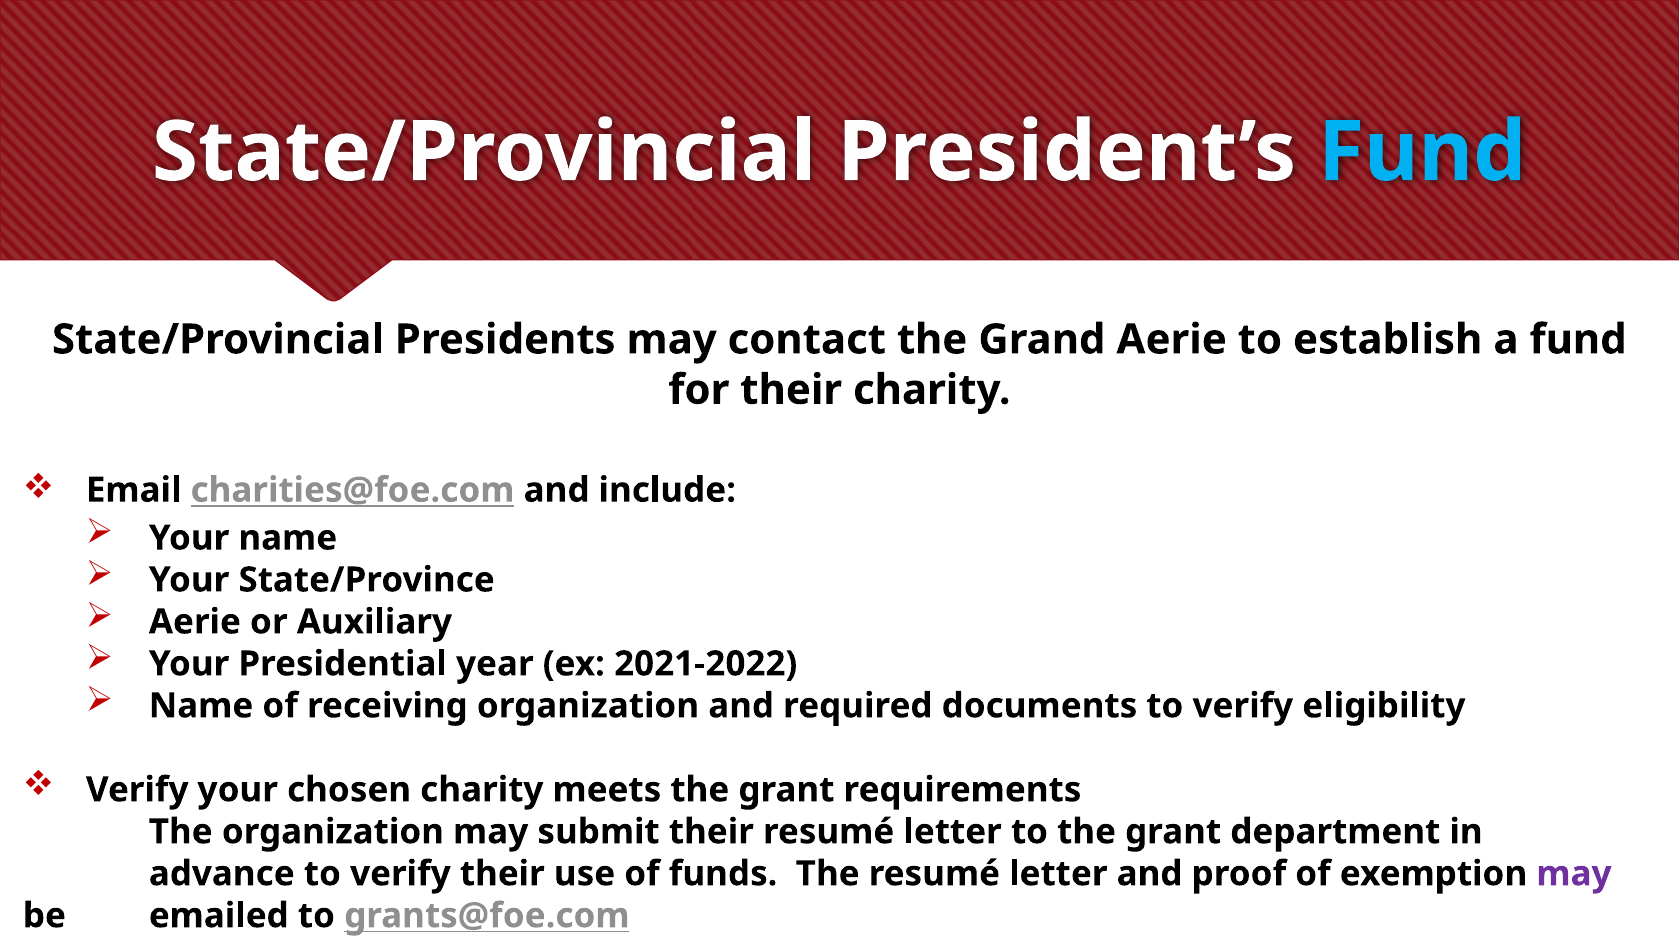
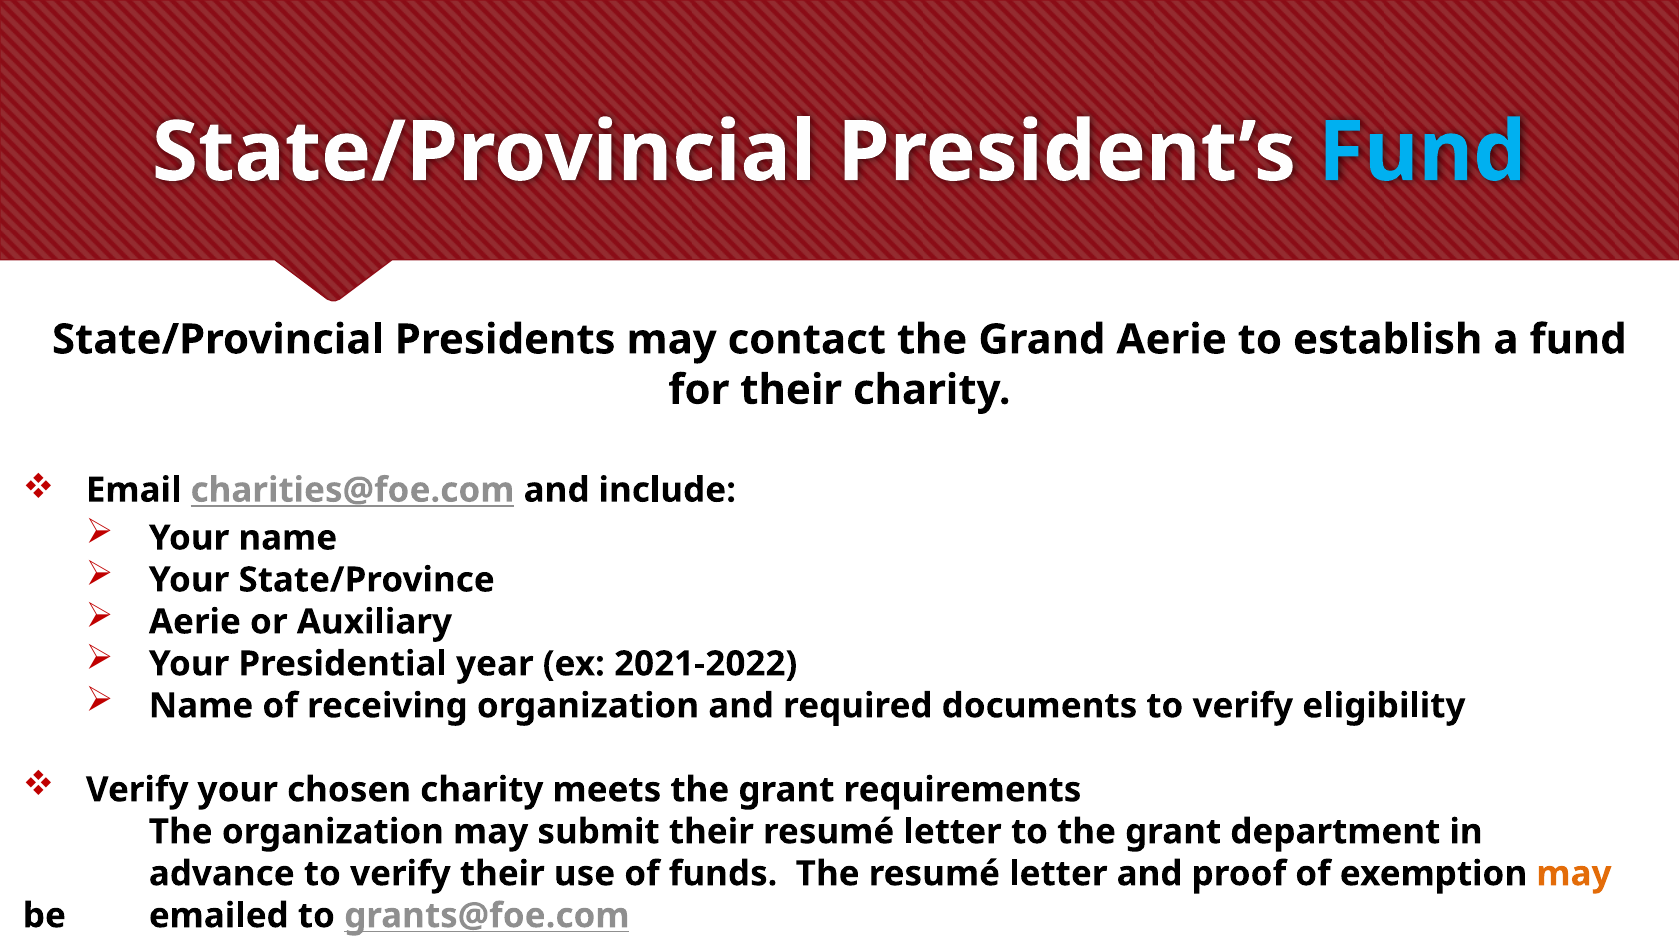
may at (1574, 874) colour: purple -> orange
